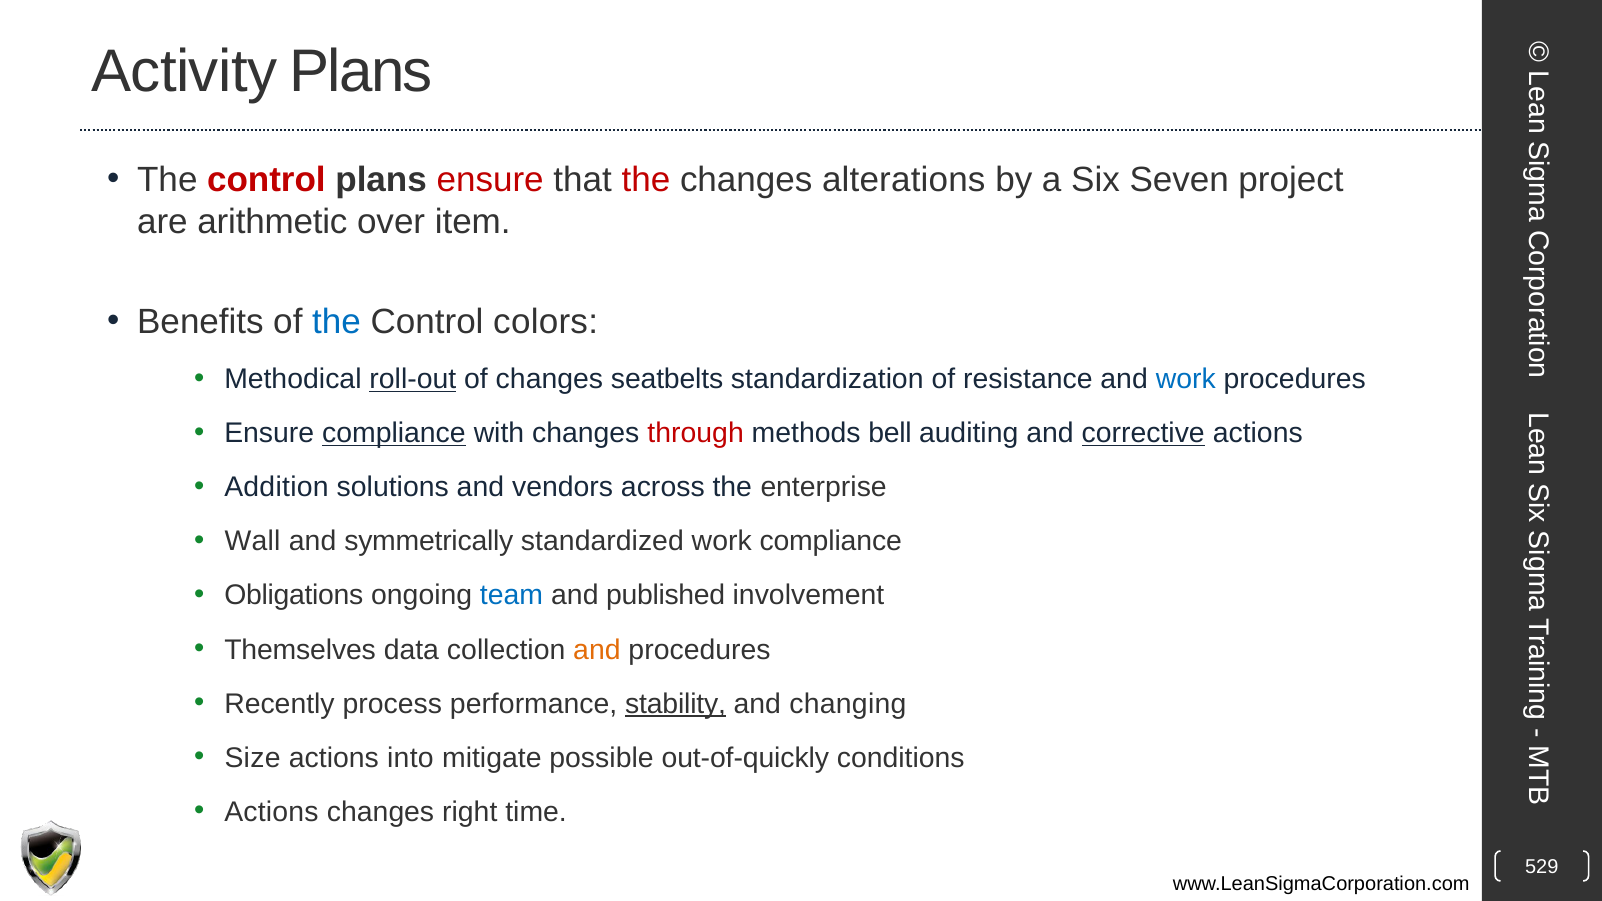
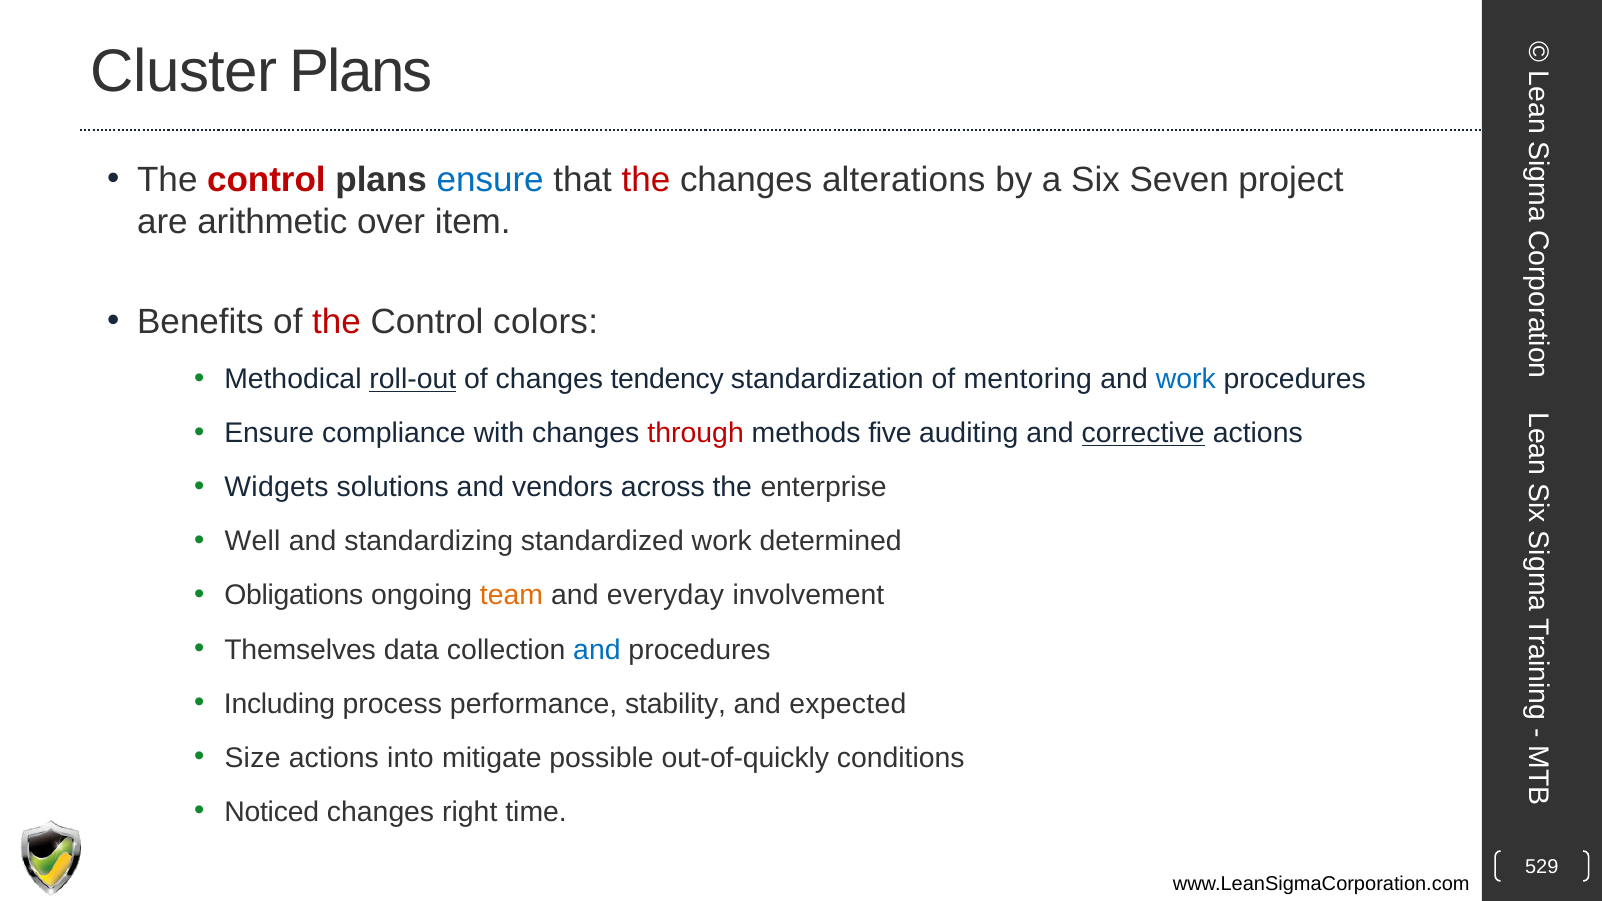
Activity: Activity -> Cluster
ensure at (490, 180) colour: red -> blue
the at (337, 322) colour: blue -> red
seatbelts: seatbelts -> tendency
resistance: resistance -> mentoring
compliance at (394, 433) underline: present -> none
bell: bell -> five
Addition: Addition -> Widgets
Wall: Wall -> Well
symmetrically: symmetrically -> standardizing
work compliance: compliance -> determined
team colour: blue -> orange
published: published -> everyday
and at (597, 650) colour: orange -> blue
Recently: Recently -> Including
stability underline: present -> none
changing: changing -> expected
Actions at (271, 812): Actions -> Noticed
